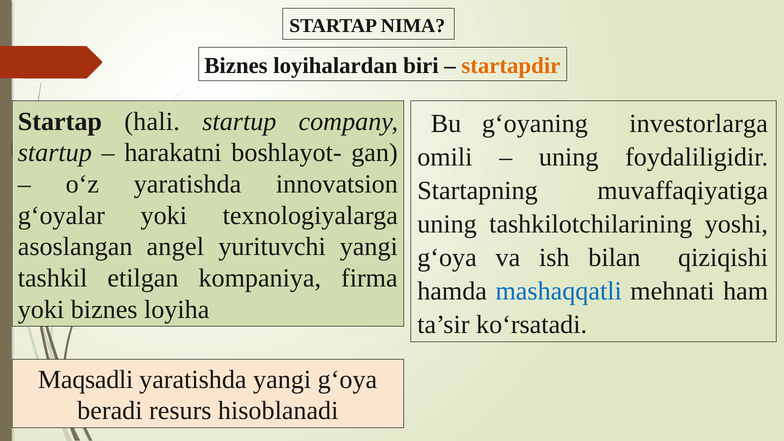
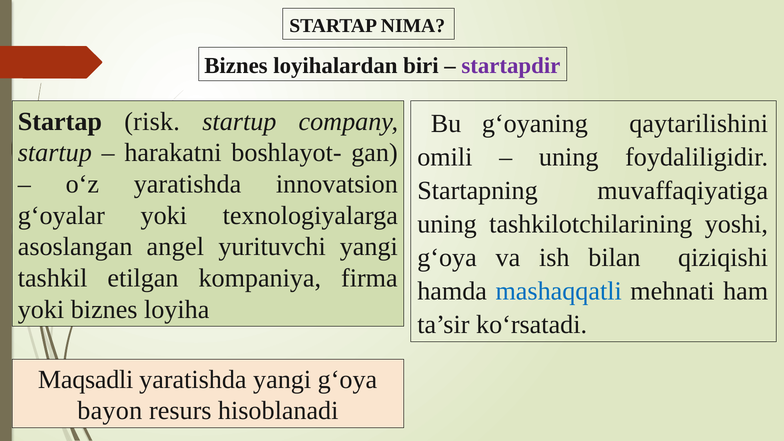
startapdir colour: orange -> purple
hali: hali -> risk
investorlarga: investorlarga -> qaytarilishini
beradi: beradi -> bayon
